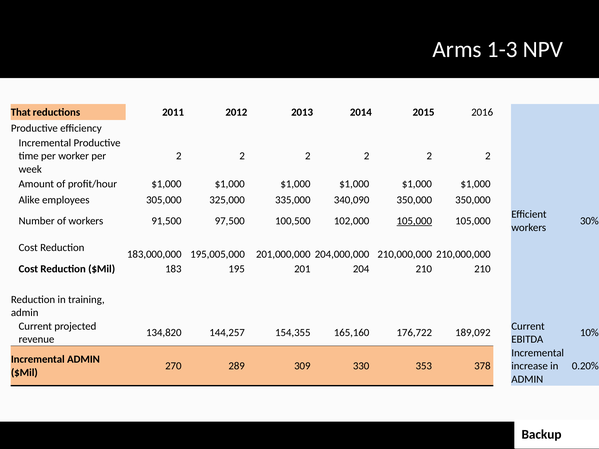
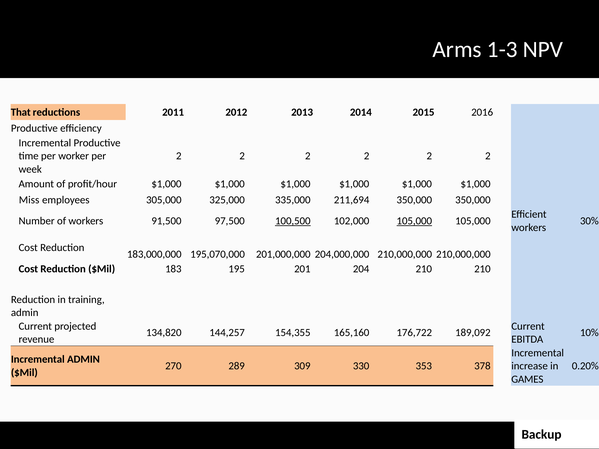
Alike: Alike -> Miss
340,090: 340,090 -> 211,694
100,500 underline: none -> present
195,005,000: 195,005,000 -> 195,070,000
ADMIN at (527, 379): ADMIN -> GAMES
